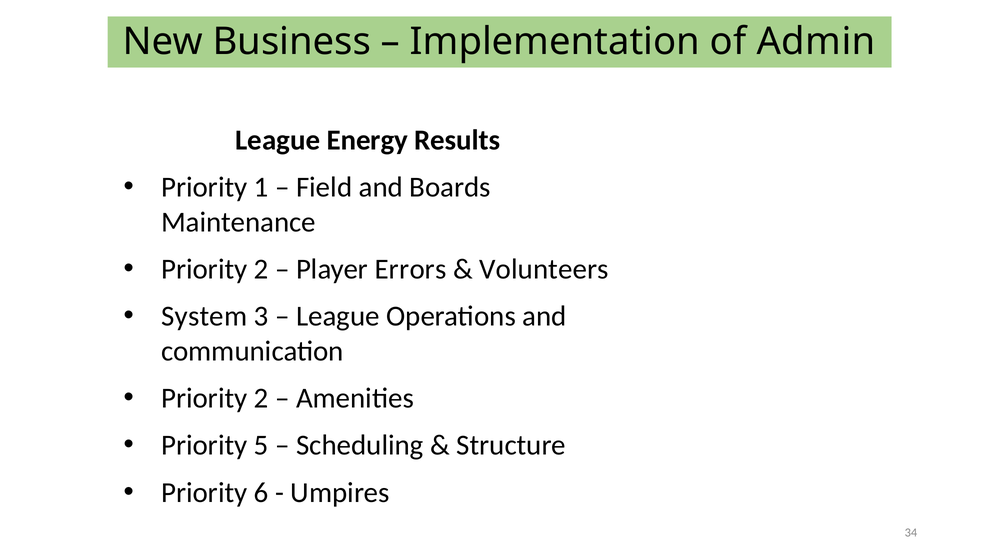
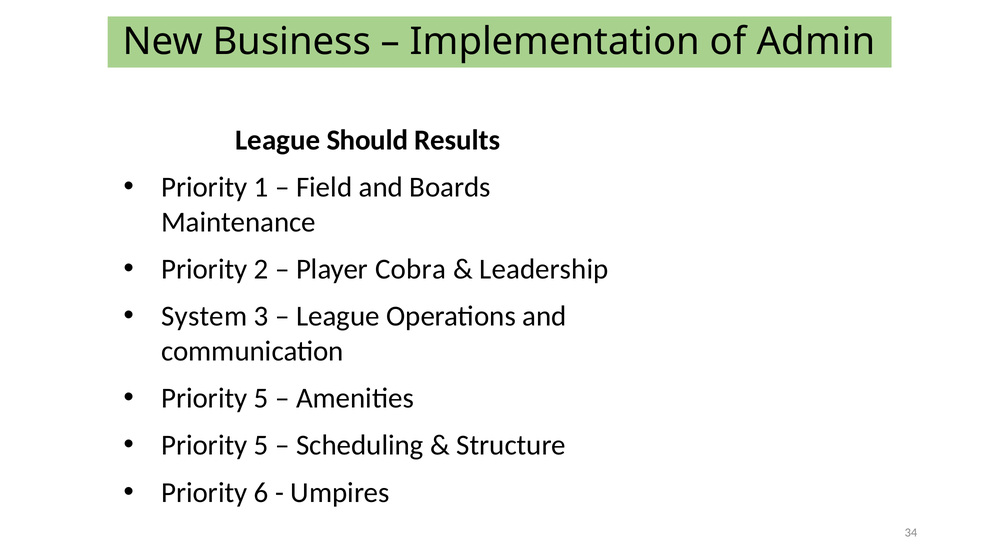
Energy: Energy -> Should
Errors: Errors -> Cobra
Volunteers: Volunteers -> Leadership
2 at (261, 399): 2 -> 5
